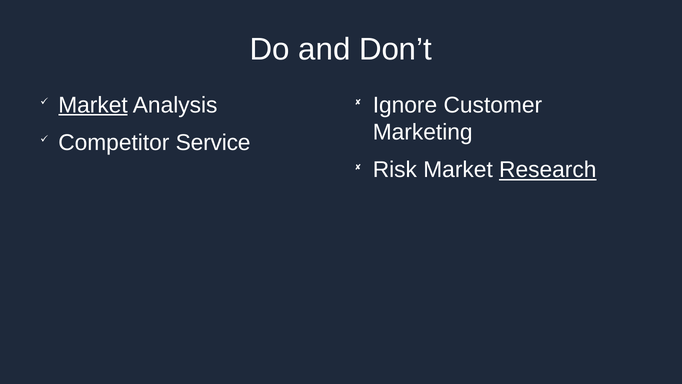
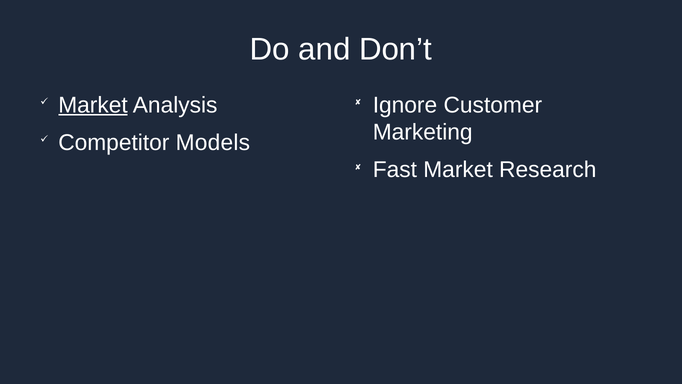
Service: Service -> Models
Risk: Risk -> Fast
Research underline: present -> none
